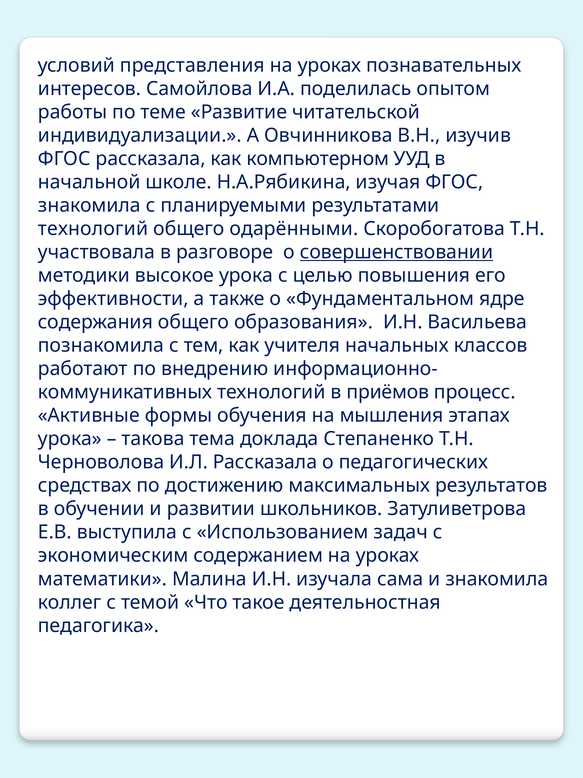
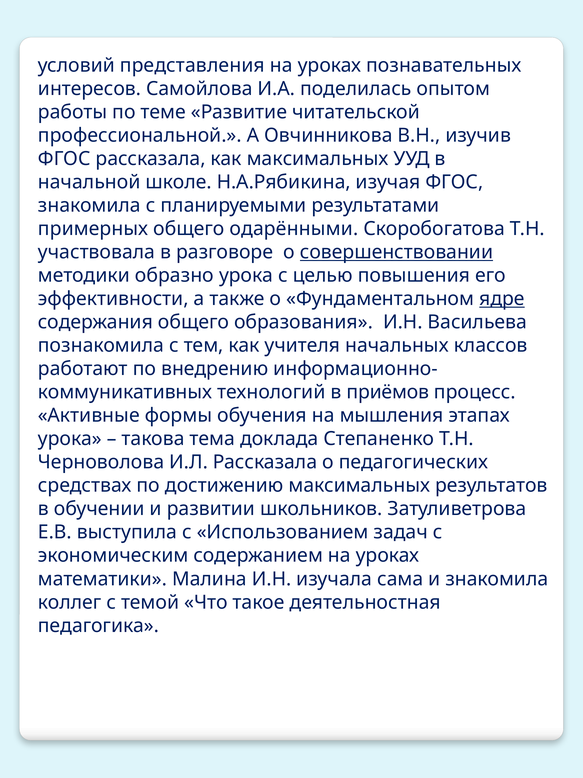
индивидуализации: индивидуализации -> профессиональной
как компьютерном: компьютерном -> максимальных
технологий at (93, 229): технологий -> примерных
высокое: высокое -> образно
ядре underline: none -> present
